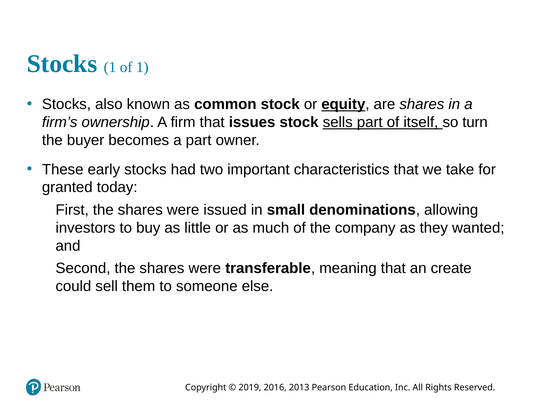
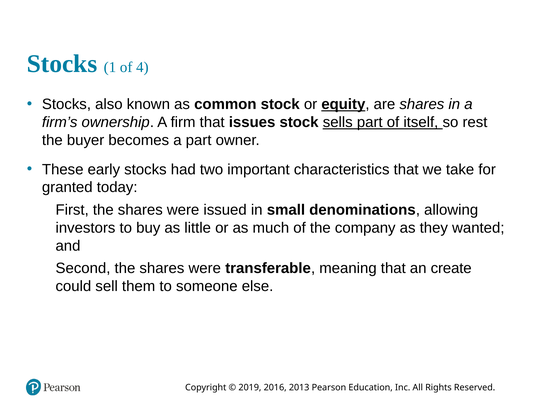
of 1: 1 -> 4
turn: turn -> rest
